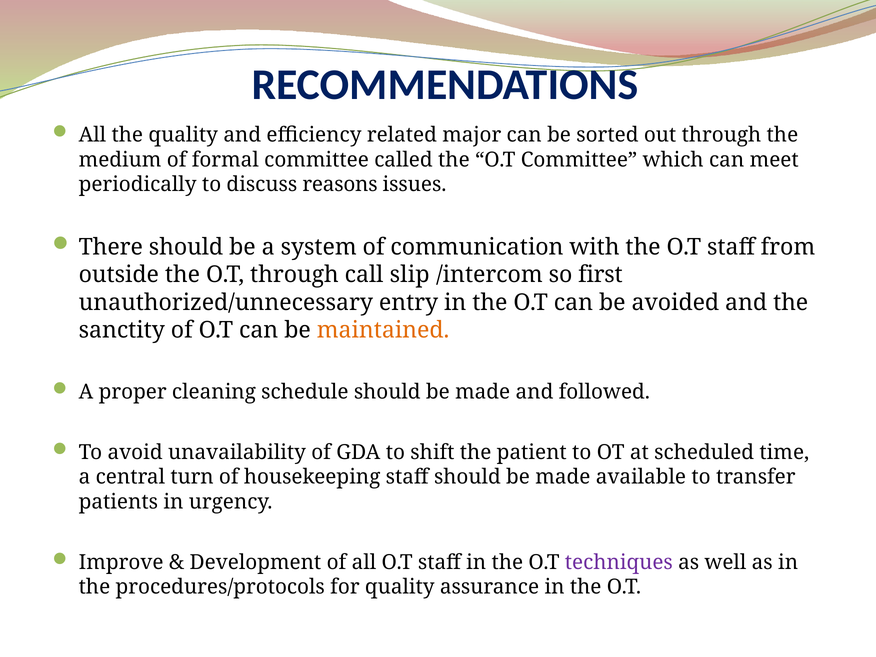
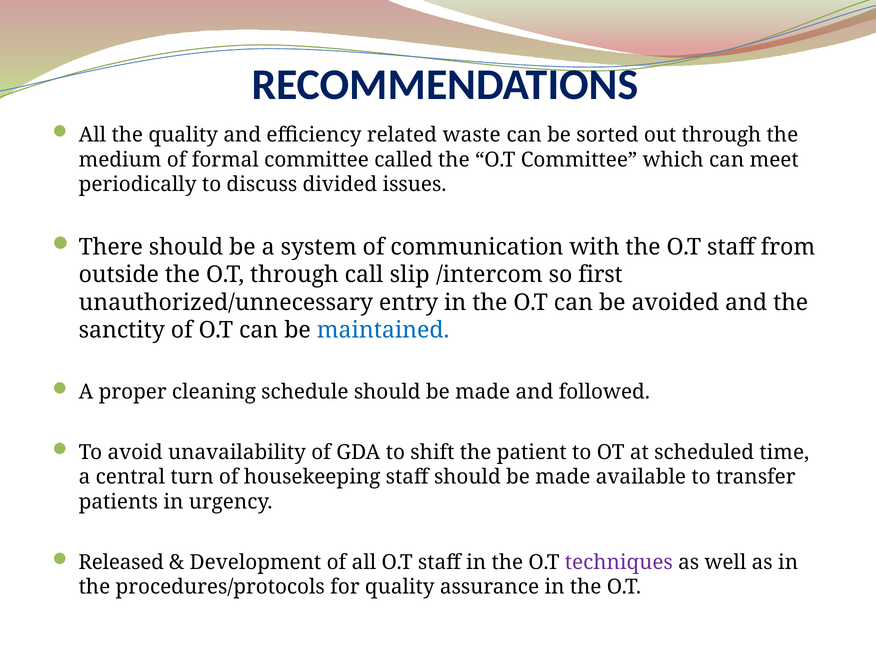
major: major -> waste
reasons: reasons -> divided
maintained colour: orange -> blue
Improve: Improve -> Released
